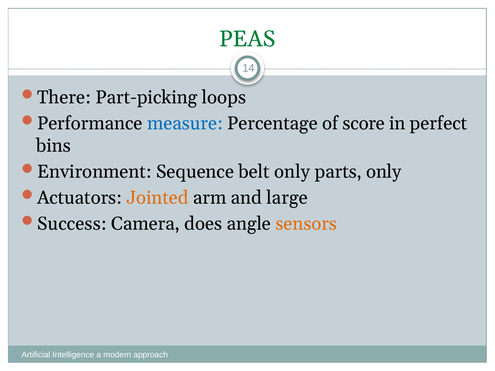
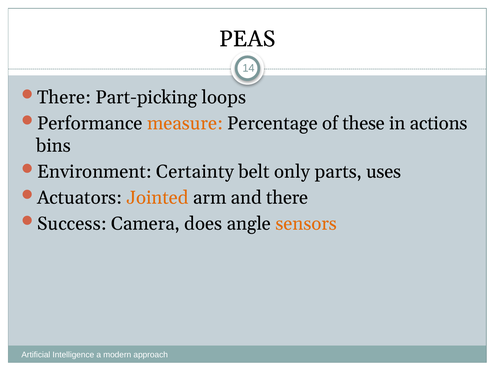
PEAS colour: green -> black
measure colour: blue -> orange
score: score -> these
perfect: perfect -> actions
Sequence: Sequence -> Certainty
parts only: only -> uses
and large: large -> there
